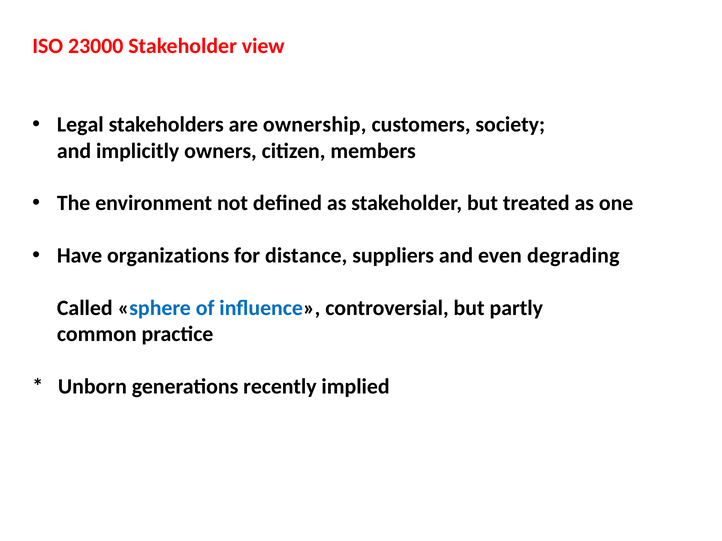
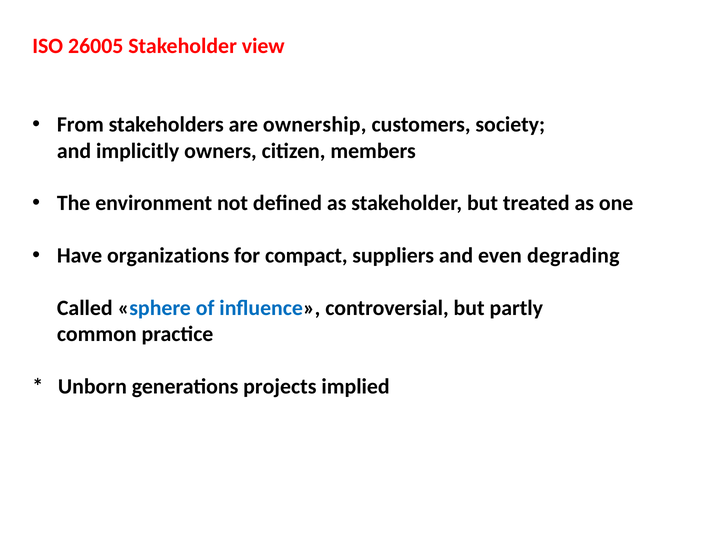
23000: 23000 -> 26005
Legal: Legal -> From
distance: distance -> compact
recently: recently -> projects
